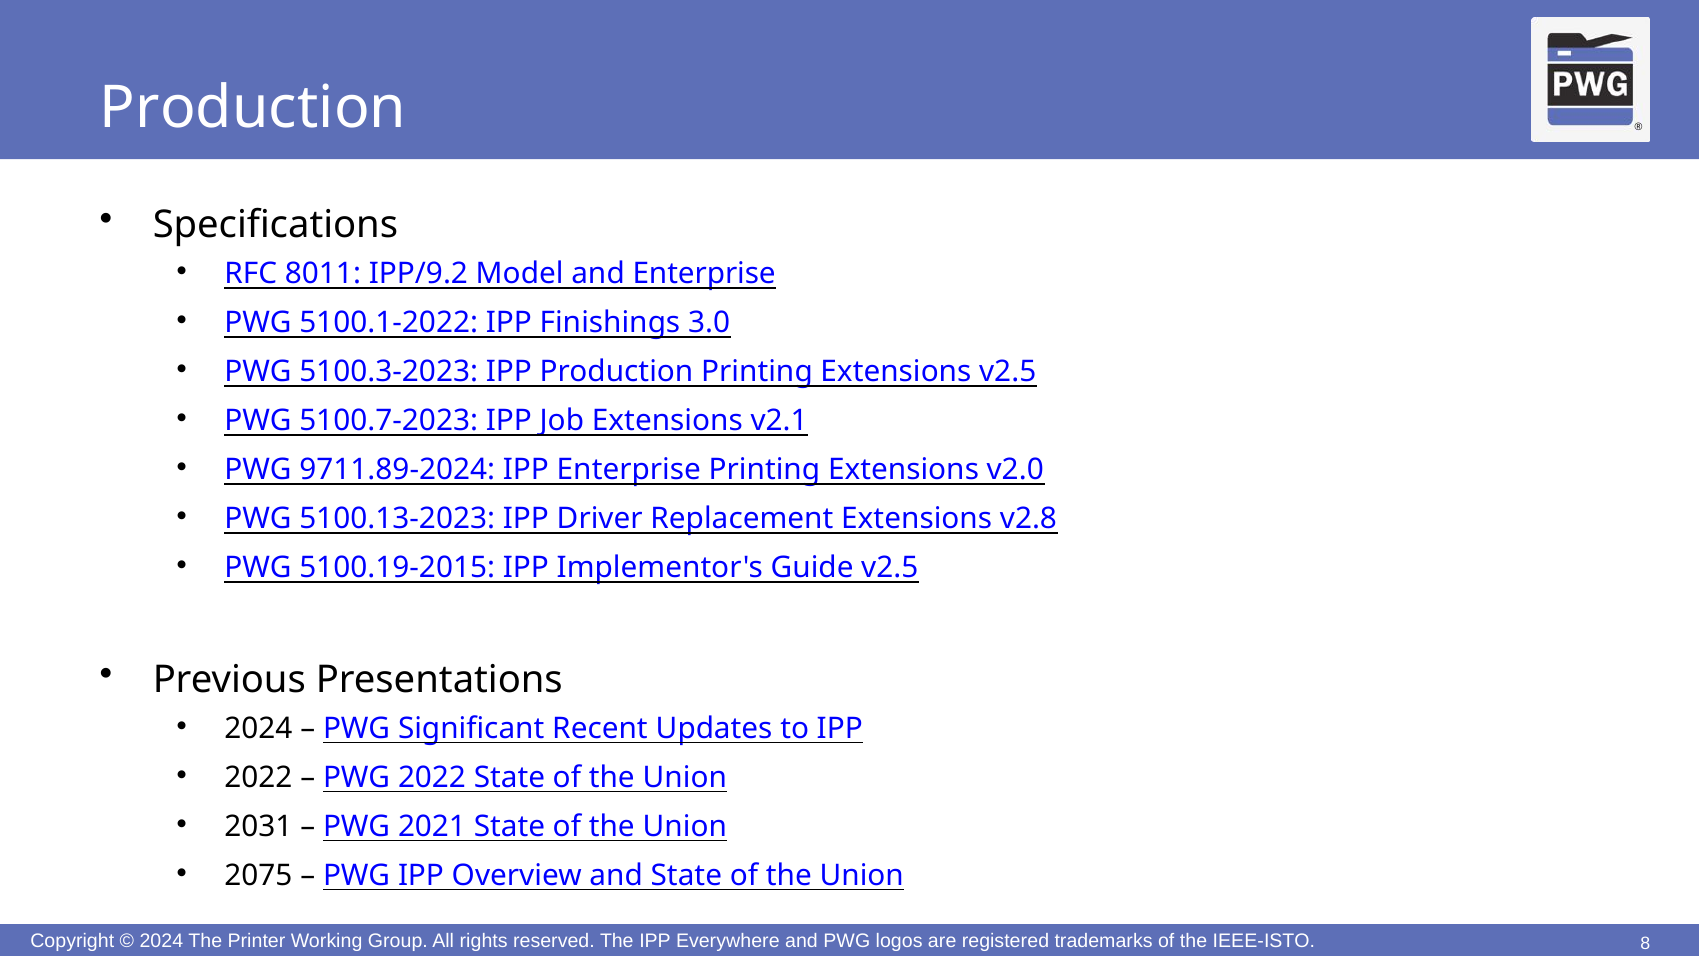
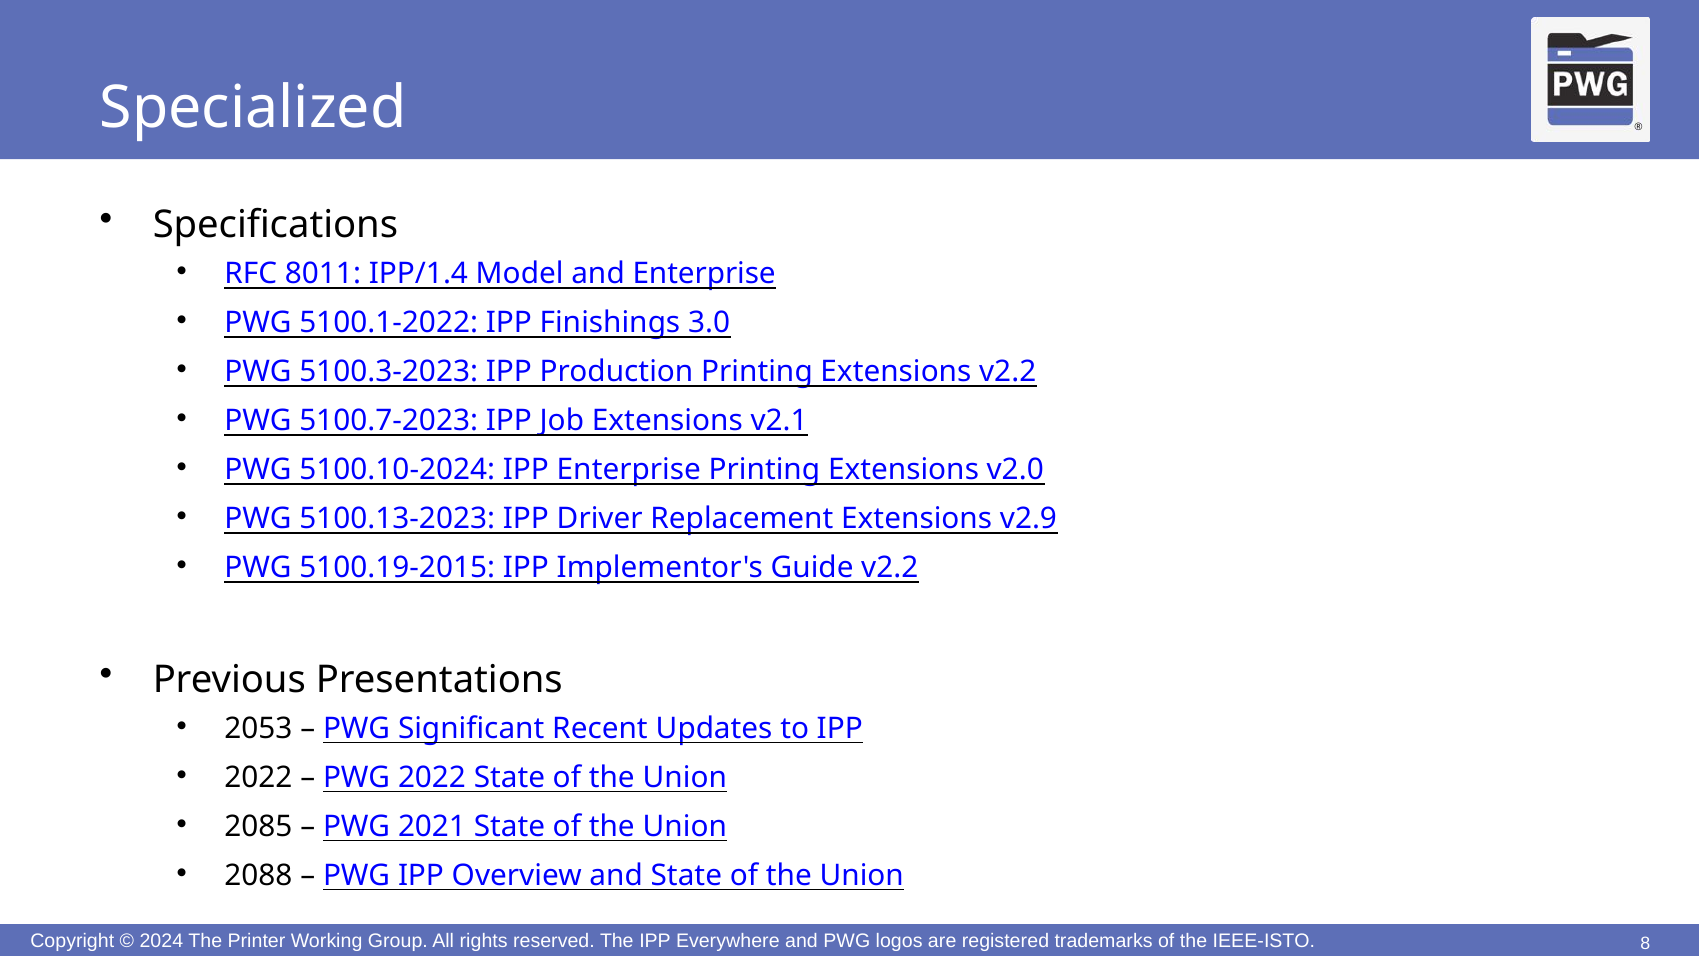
Production at (253, 108): Production -> Specialized
IPP/9.2: IPP/9.2 -> IPP/1.4
Extensions v2.5: v2.5 -> v2.2
9711.89-2024: 9711.89-2024 -> 5100.10-2024
v2.8: v2.8 -> v2.9
Guide v2.5: v2.5 -> v2.2
2024 at (258, 728): 2024 -> 2053
2031: 2031 -> 2085
2075: 2075 -> 2088
